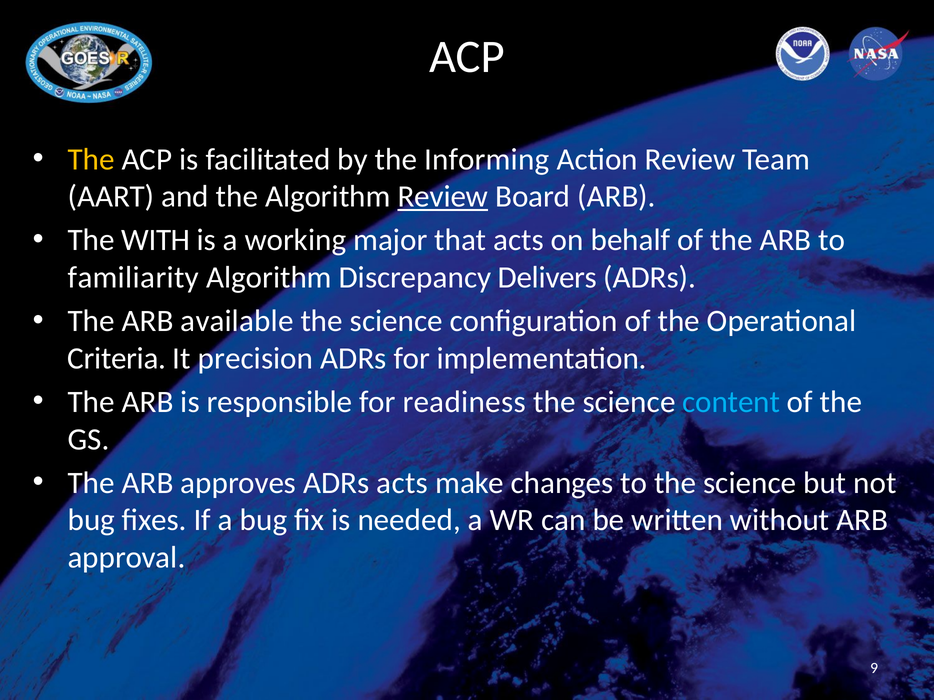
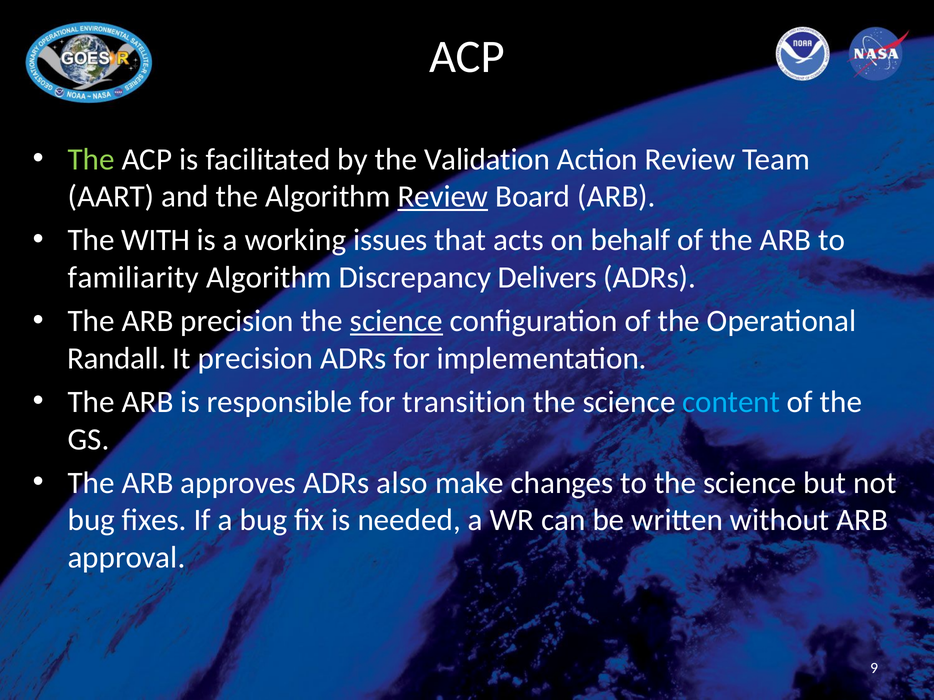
The at (91, 159) colour: yellow -> light green
Informing: Informing -> Validation
major: major -> issues
ARB available: available -> precision
science at (396, 321) underline: none -> present
Criteria: Criteria -> Randall
readiness: readiness -> transition
ADRs acts: acts -> also
